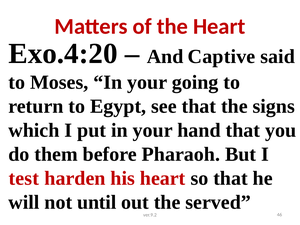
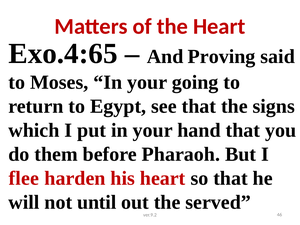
Exo.4:20: Exo.4:20 -> Exo.4:65
Captive: Captive -> Proving
test: test -> flee
